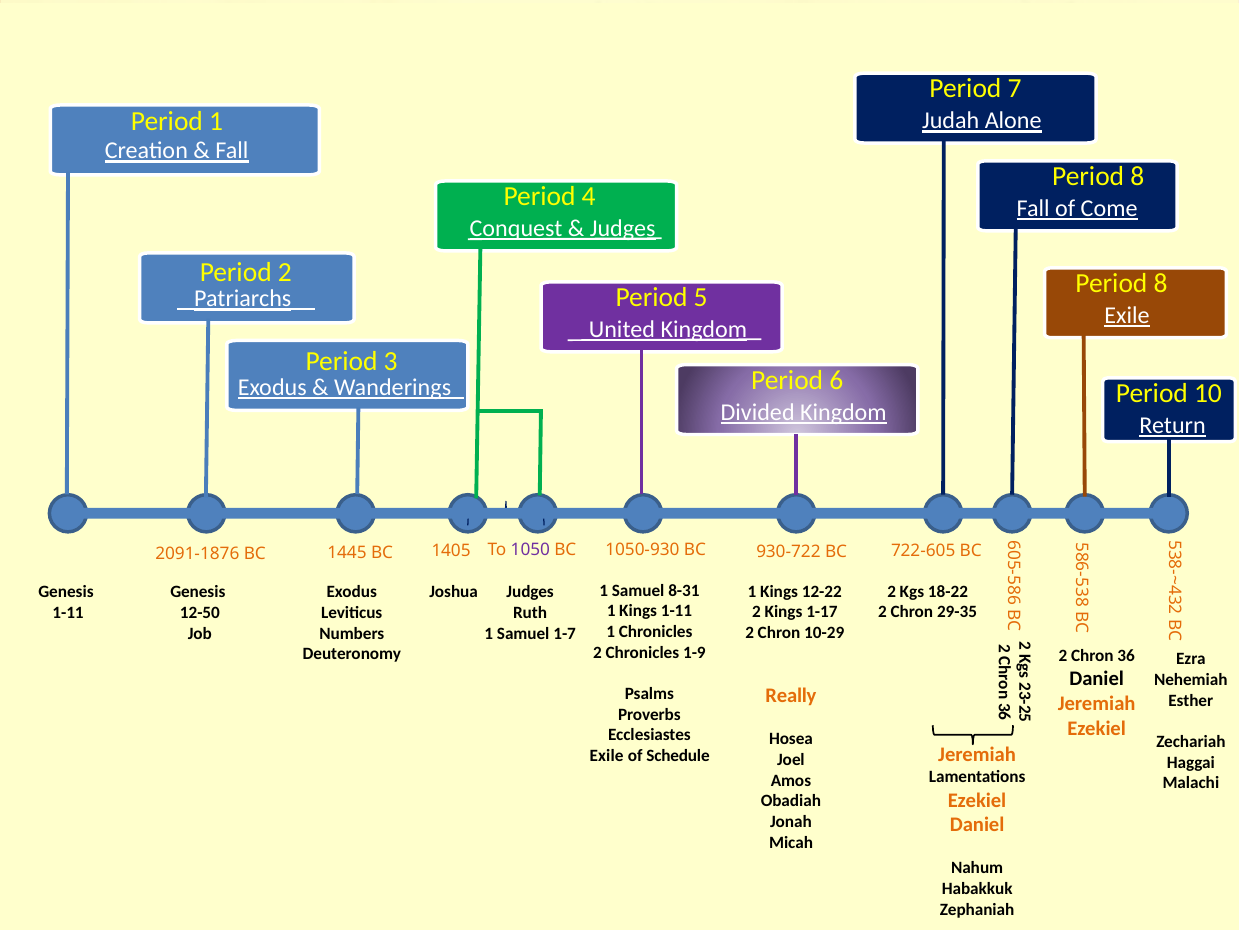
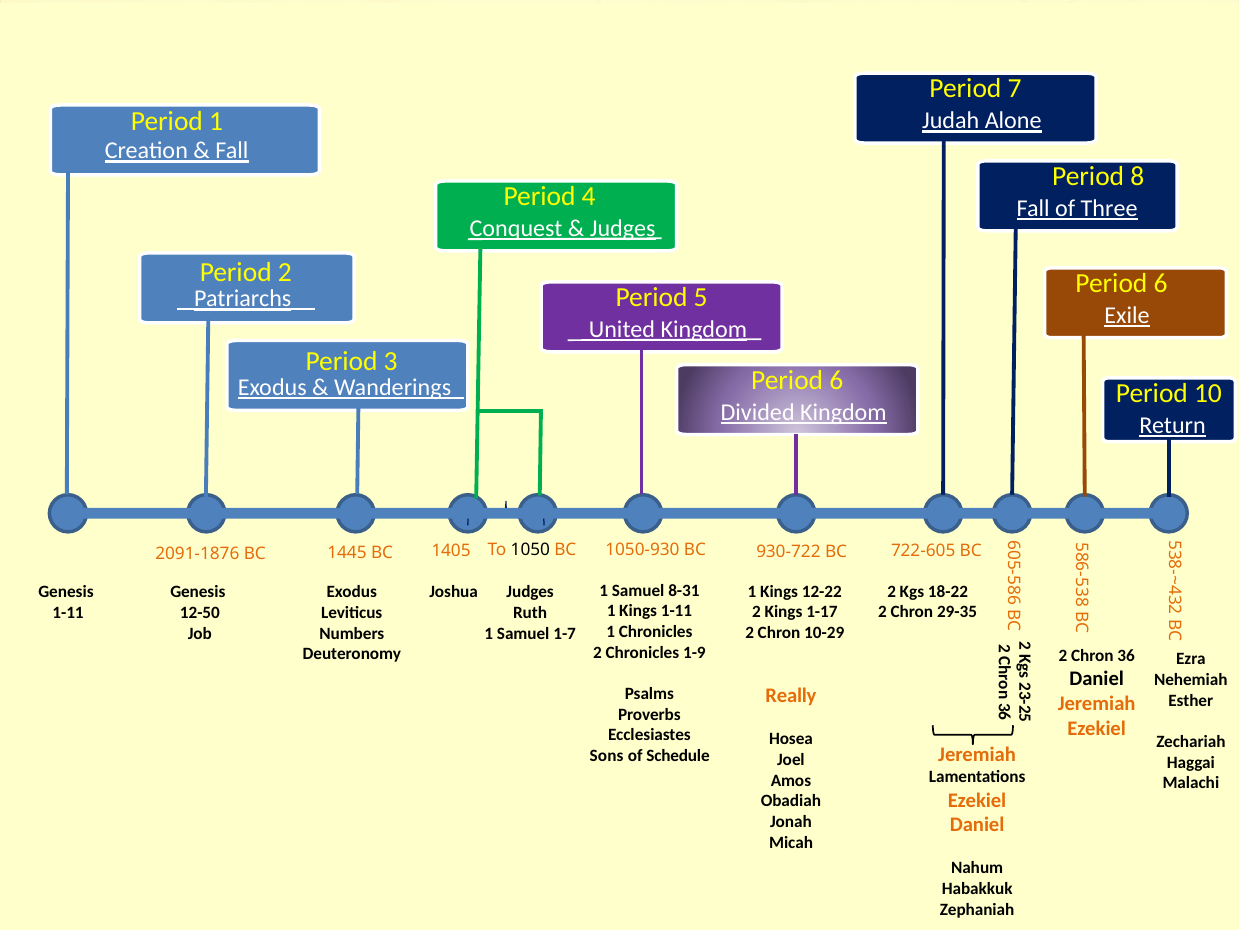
Come: Come -> Three
8 at (1161, 283): 8 -> 6
1050 colour: purple -> black
Exile at (607, 755): Exile -> Sons
